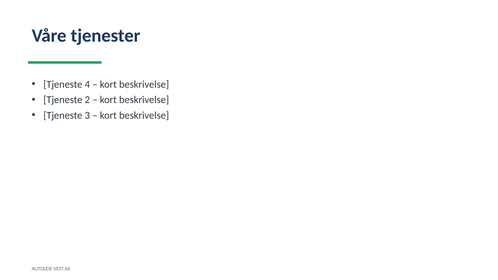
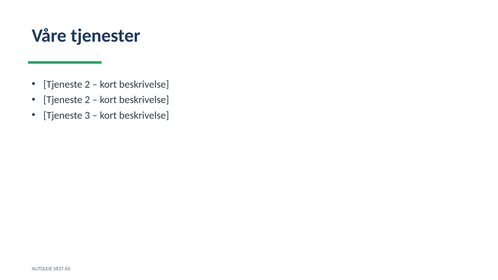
4 at (87, 84): 4 -> 2
